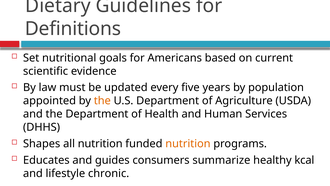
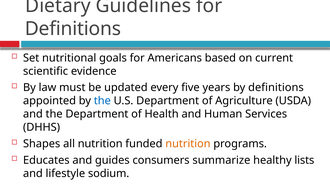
by population: population -> definitions
the at (102, 101) colour: orange -> blue
kcal: kcal -> lists
chronic: chronic -> sodium
